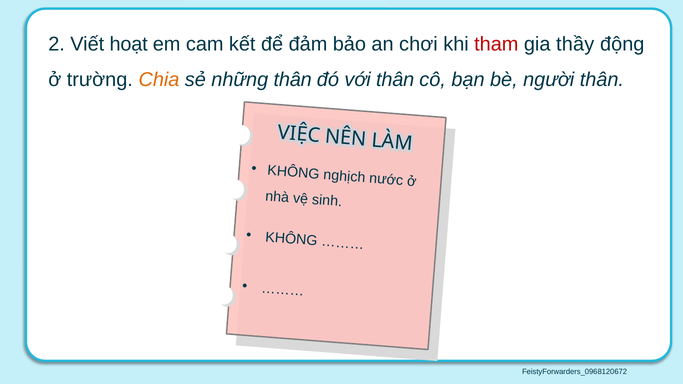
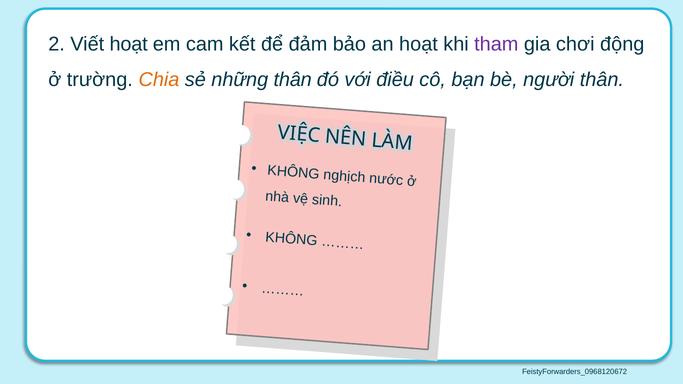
an chơi: chơi -> hoạt
tham colour: red -> purple
thầy: thầy -> chơi
với thân: thân -> điều
